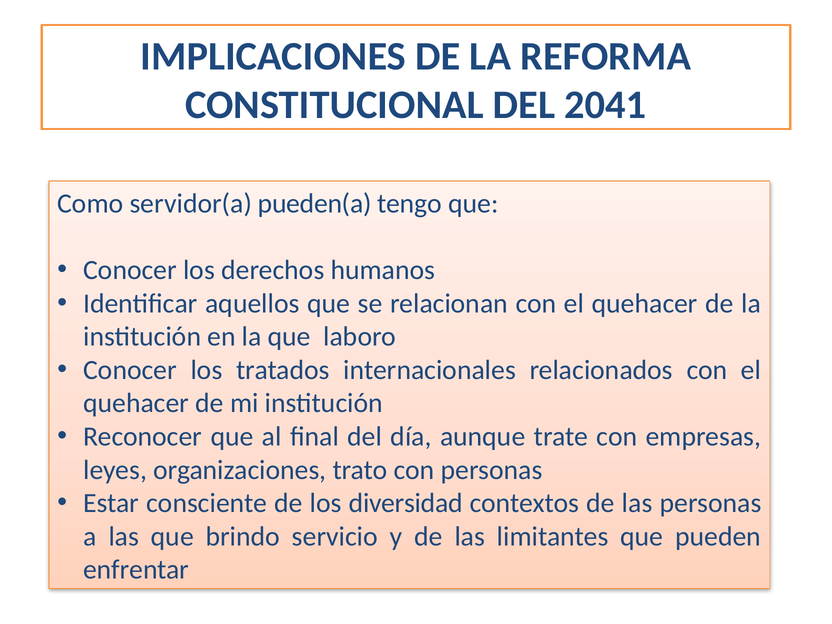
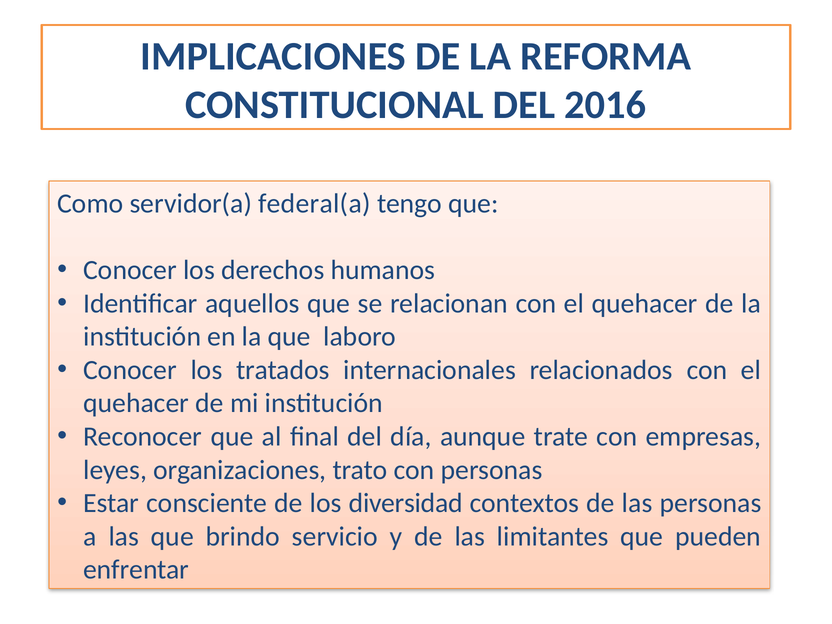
2041: 2041 -> 2016
pueden(a: pueden(a -> federal(a
